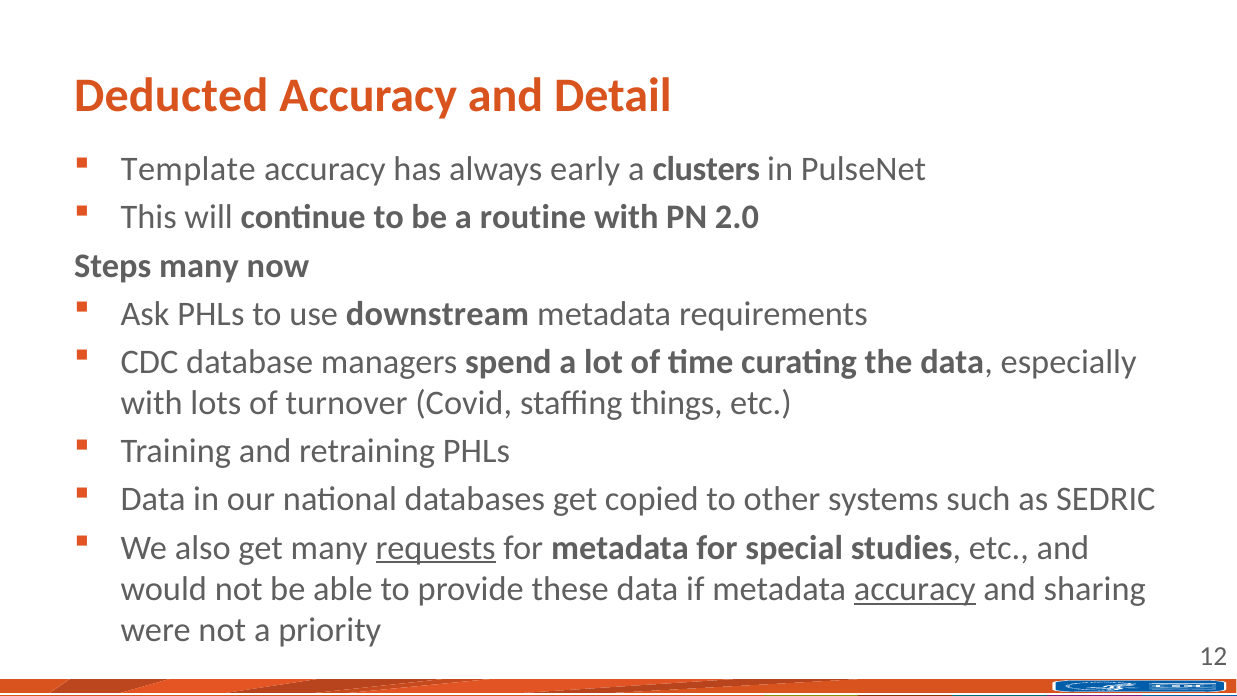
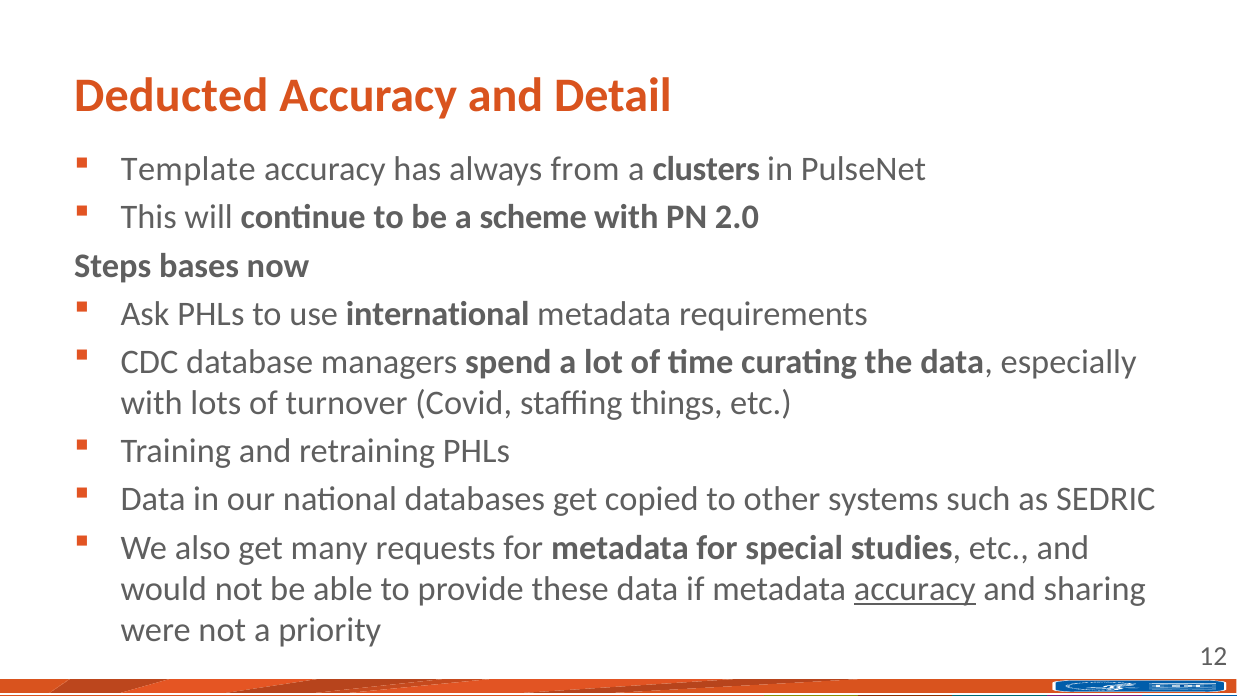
early: early -> from
routine: routine -> scheme
Steps many: many -> bases
downstream: downstream -> international
requests underline: present -> none
